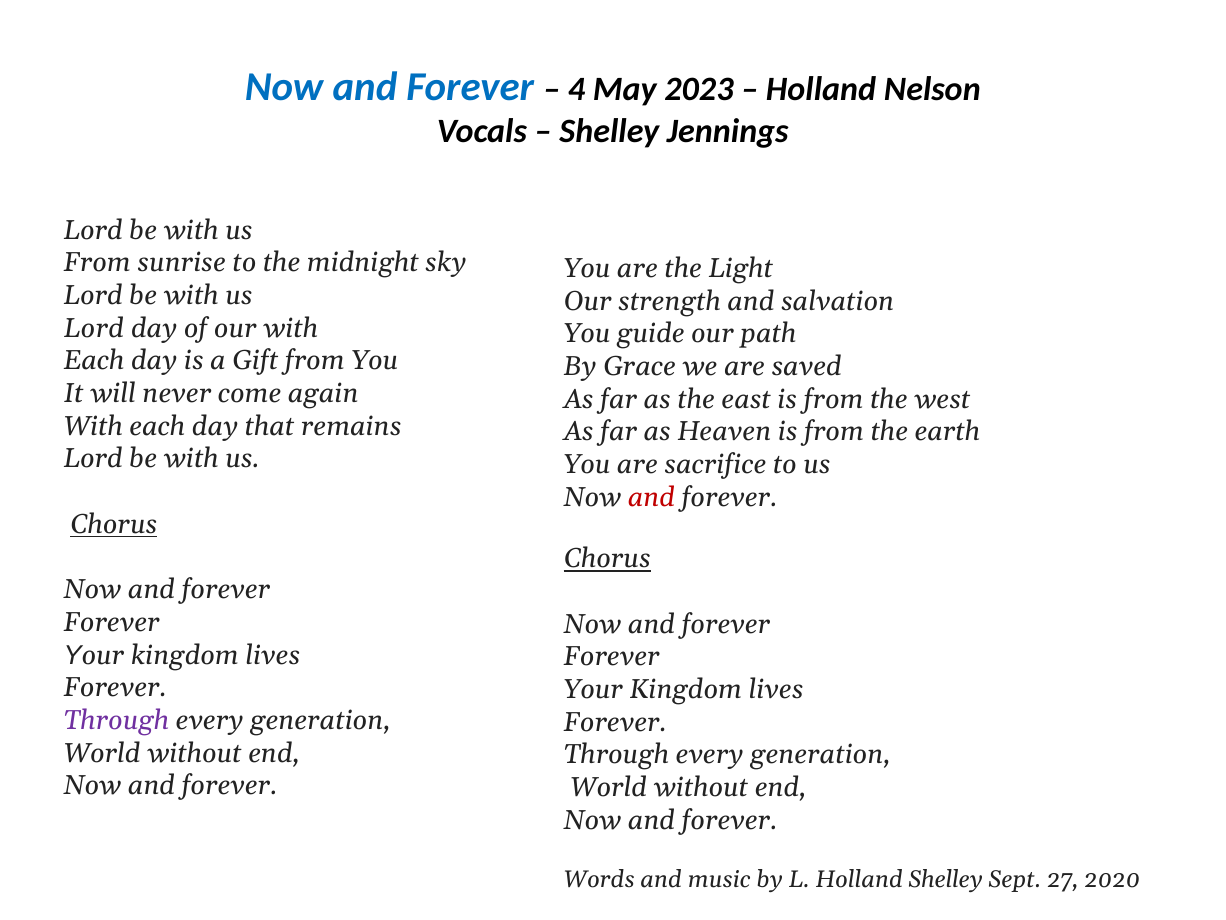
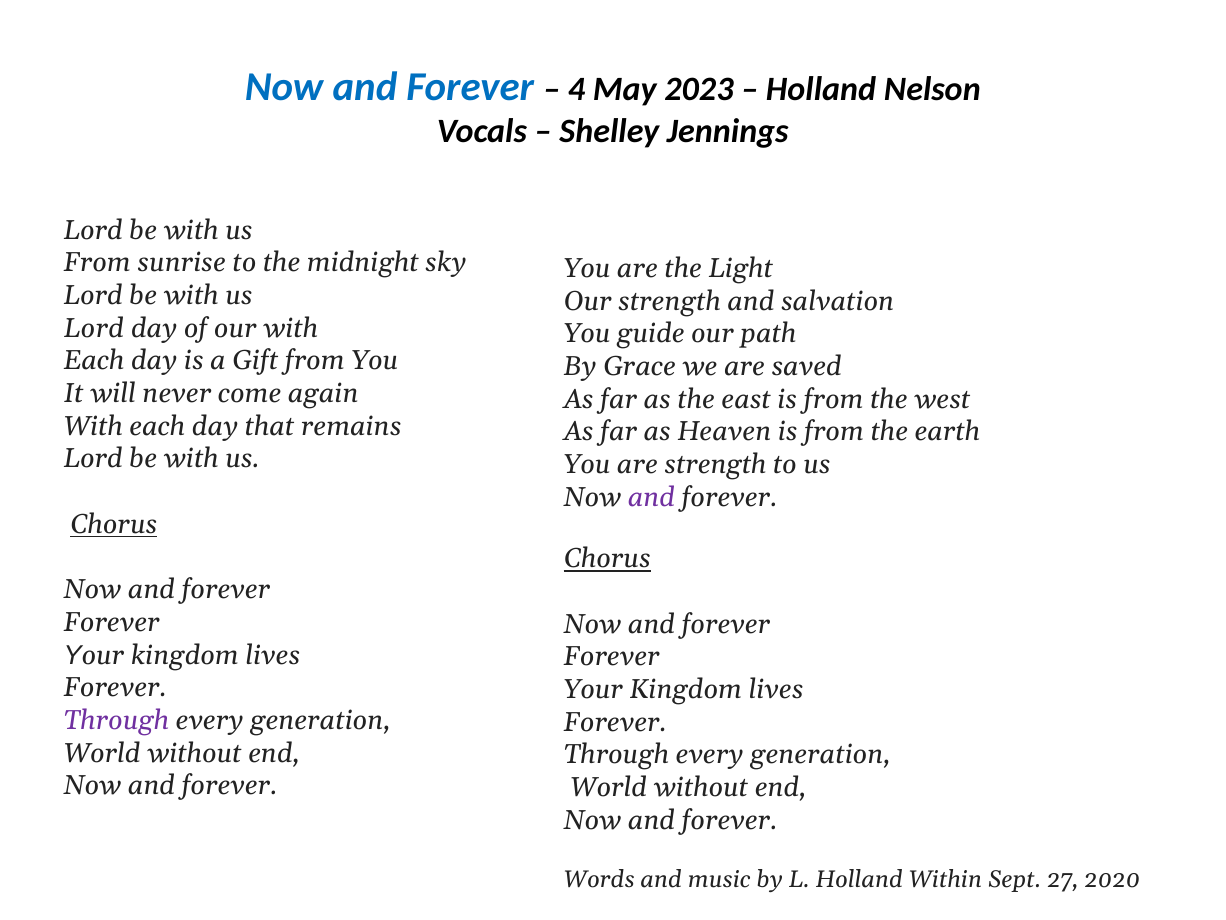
are sacrifice: sacrifice -> strength
and at (651, 497) colour: red -> purple
Holland Shelley: Shelley -> Within
